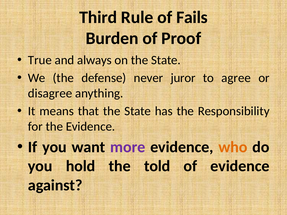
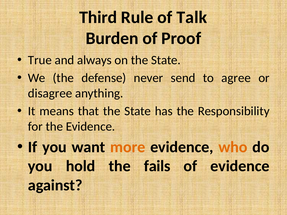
Fails: Fails -> Talk
juror: juror -> send
more colour: purple -> orange
told: told -> fails
